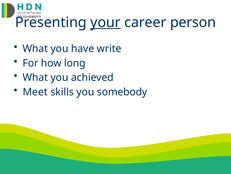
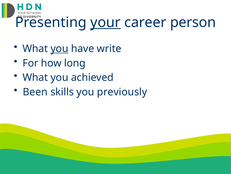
you at (59, 48) underline: none -> present
Meet: Meet -> Been
somebody: somebody -> previously
